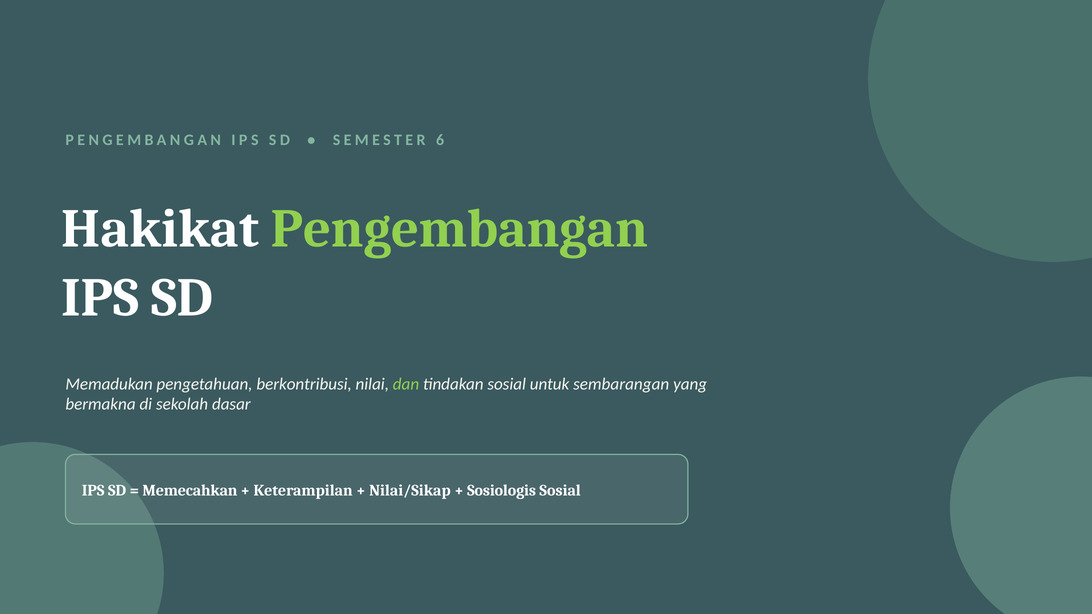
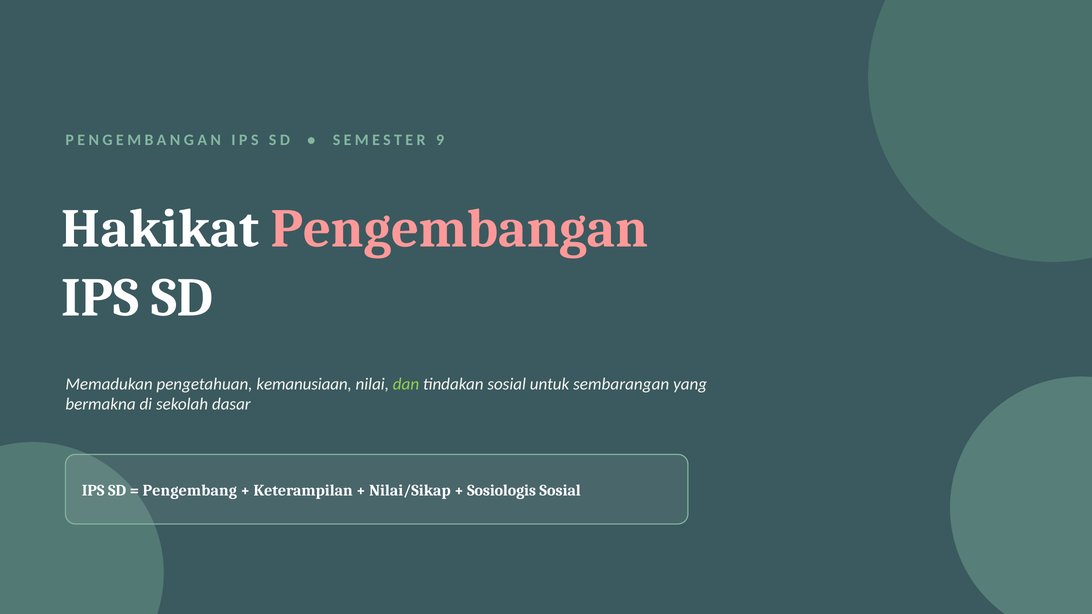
6: 6 -> 9
Pengembangan at (460, 229) colour: light green -> pink
berkontribusi: berkontribusi -> kemanusiaan
Memecahkan: Memecahkan -> Pengembang
